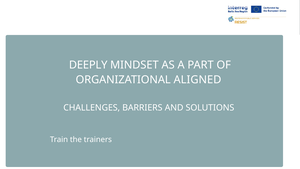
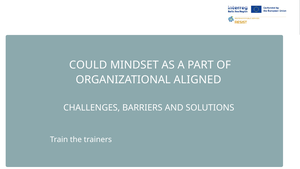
DEEPLY: DEEPLY -> COULD
